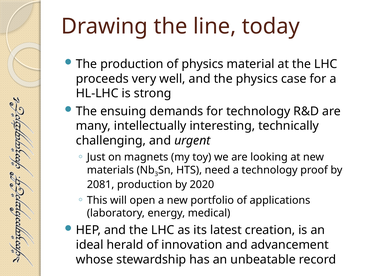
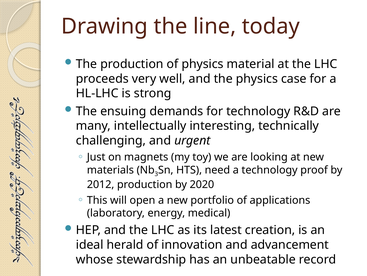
2081: 2081 -> 2012
